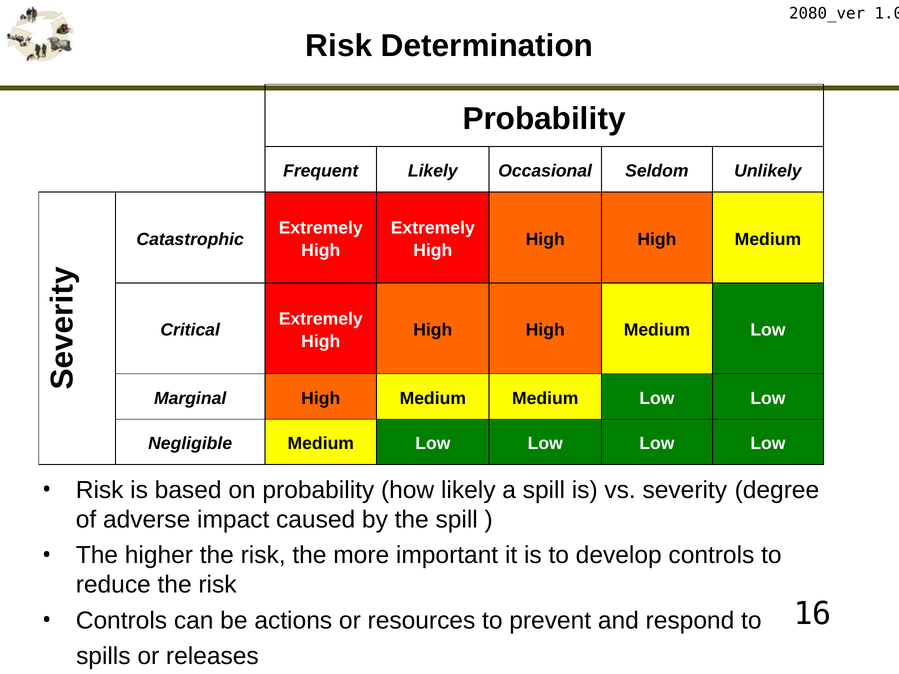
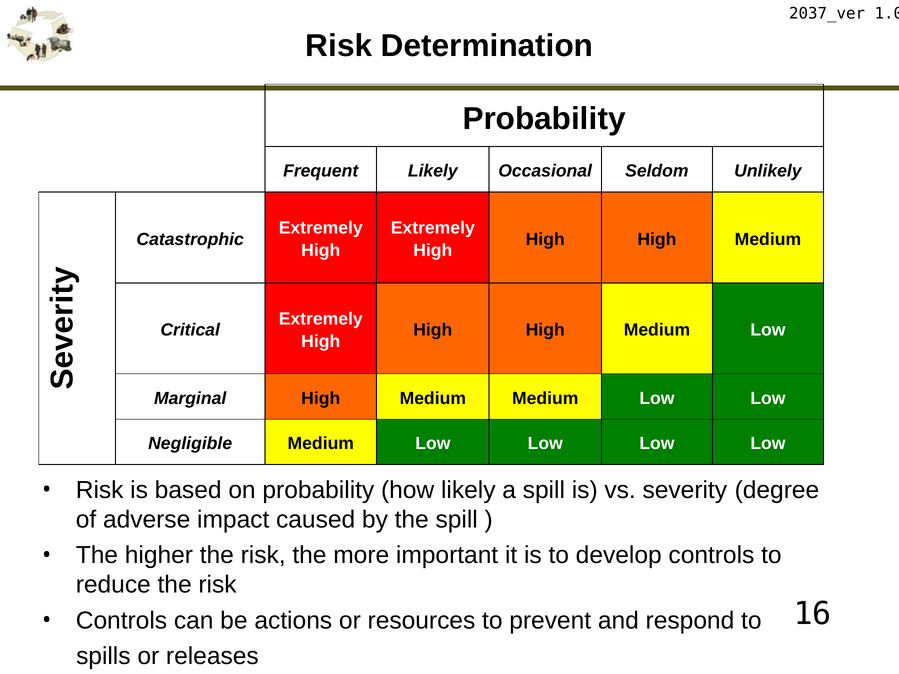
2080_ver: 2080_ver -> 2037_ver
